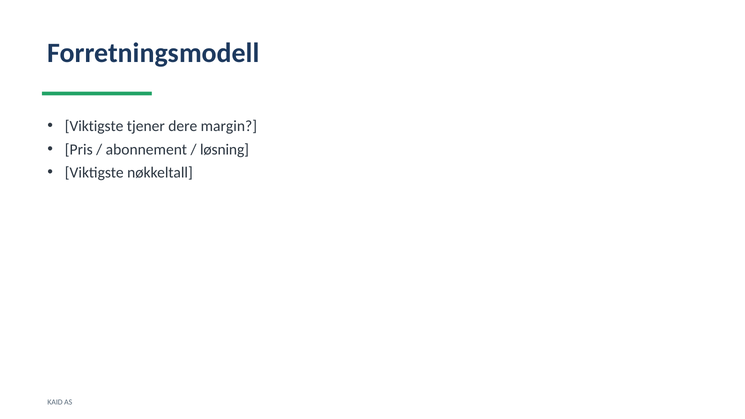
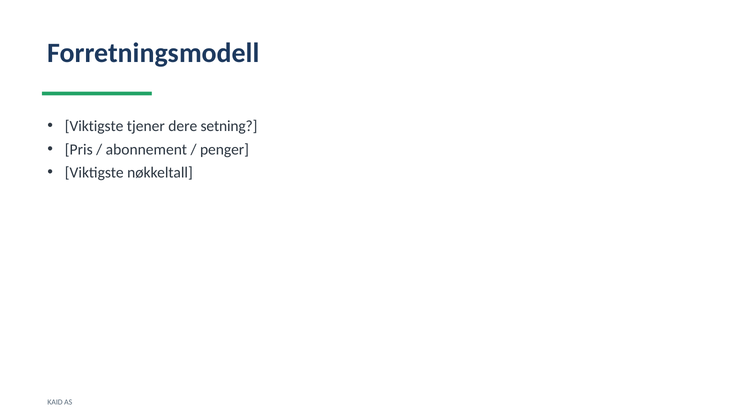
margin: margin -> setning
løsning: løsning -> penger
